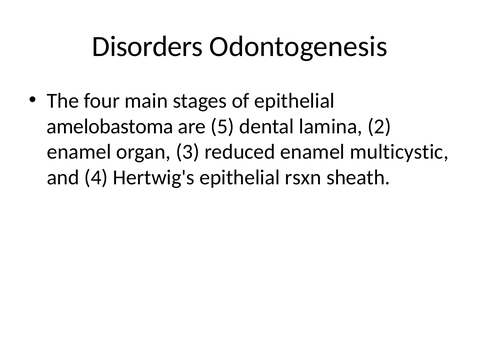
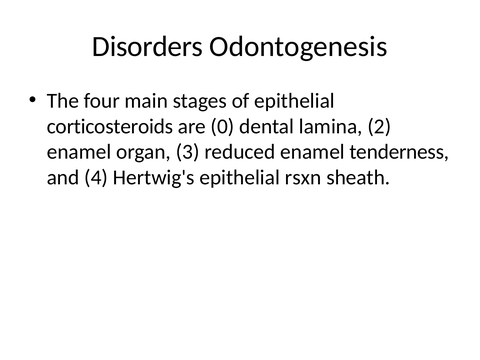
amelobastoma: amelobastoma -> corticosteroids
5: 5 -> 0
multicystic: multicystic -> tenderness
